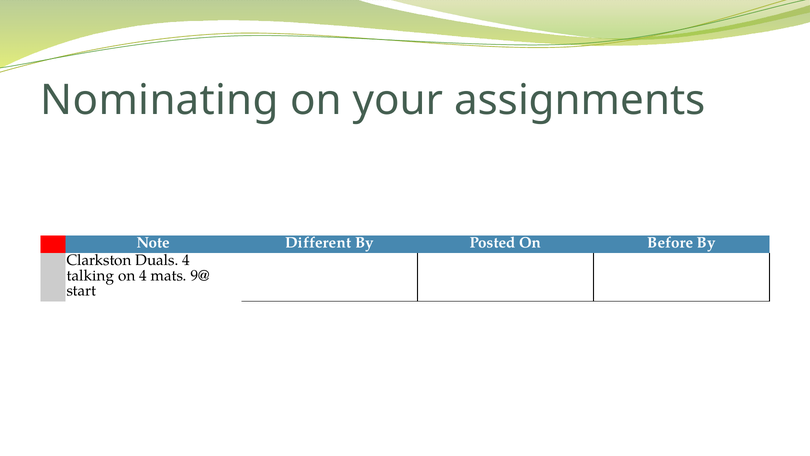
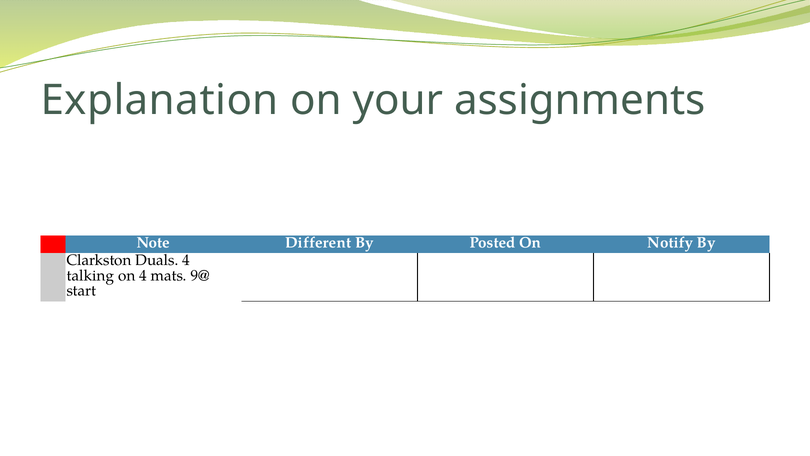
Nominating: Nominating -> Explanation
Before: Before -> Notify
